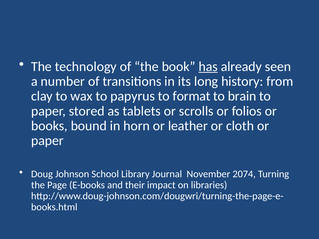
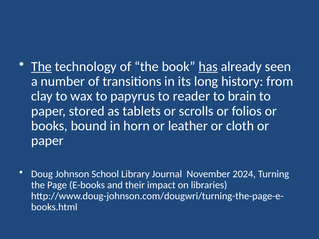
The at (41, 67) underline: none -> present
format: format -> reader
2074: 2074 -> 2024
